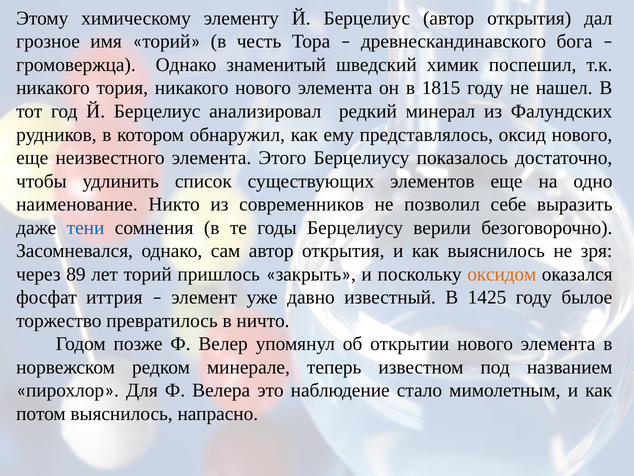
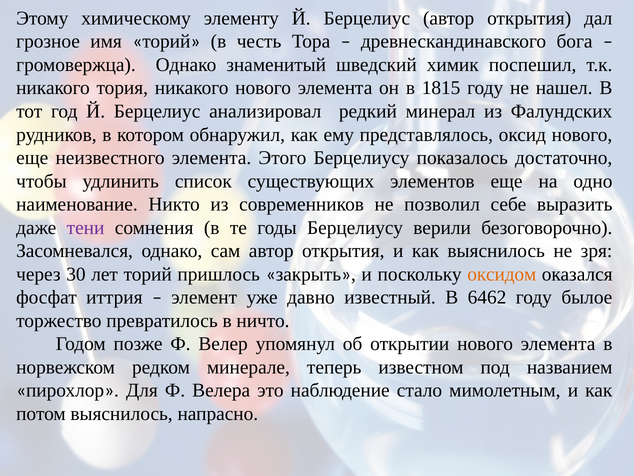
тени colour: blue -> purple
89: 89 -> 30
1425: 1425 -> 6462
